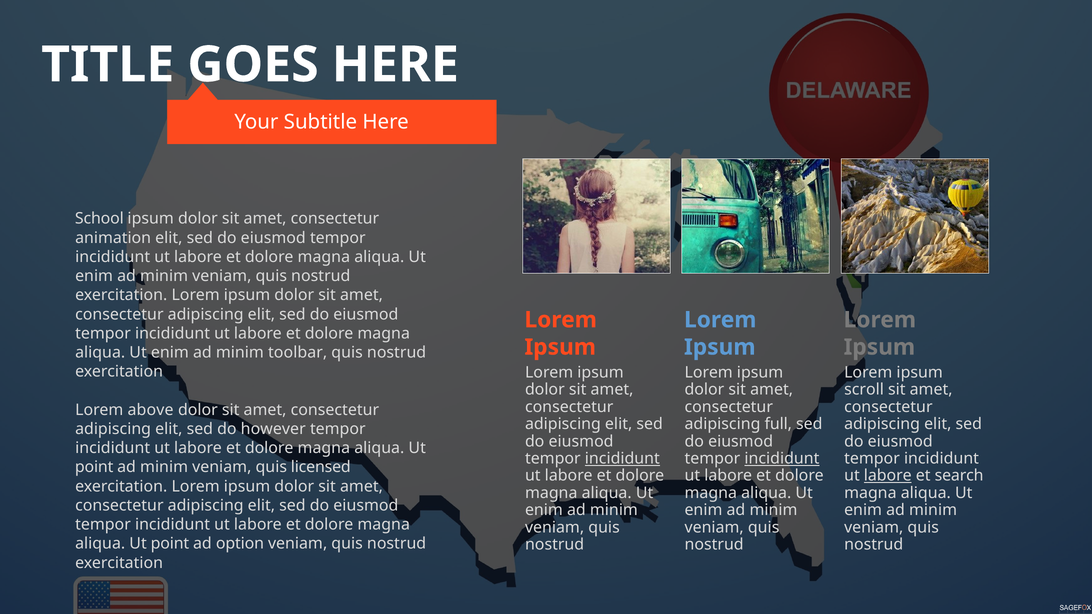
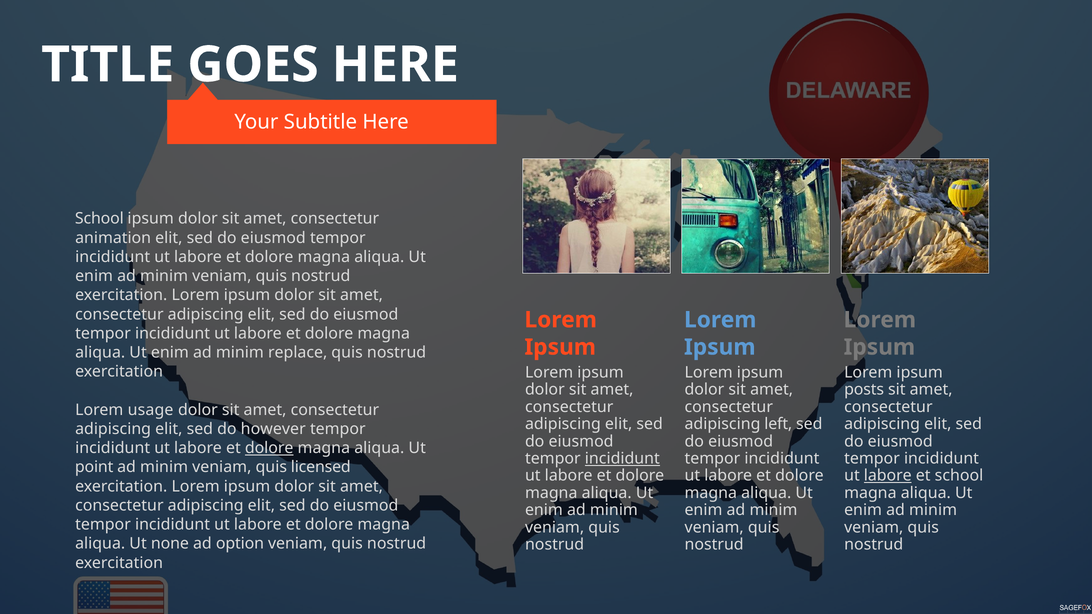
toolbar: toolbar -> replace
scroll: scroll -> posts
above: above -> usage
full: full -> left
dolore at (269, 448) underline: none -> present
incididunt at (782, 459) underline: present -> none
et search: search -> school
point at (170, 544): point -> none
